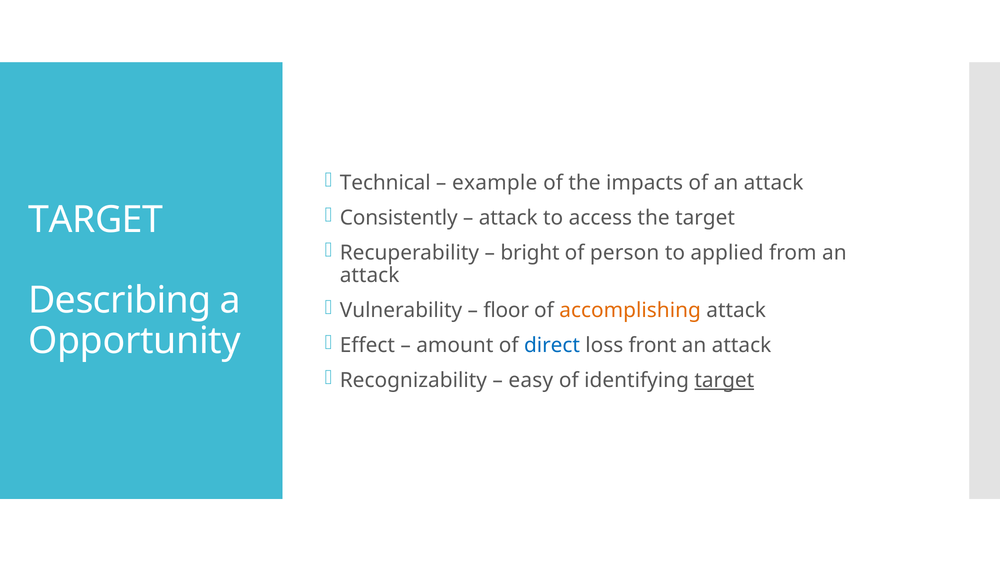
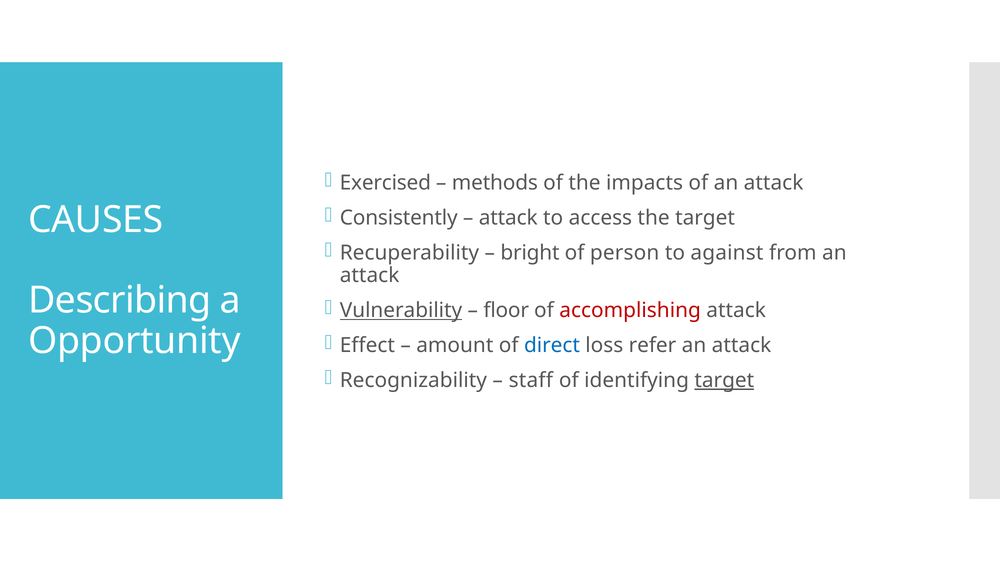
Technical: Technical -> Exercised
example: example -> methods
TARGET at (96, 220): TARGET -> CAUSES
applied: applied -> against
Vulnerability underline: none -> present
accomplishing colour: orange -> red
front: front -> refer
easy: easy -> staff
